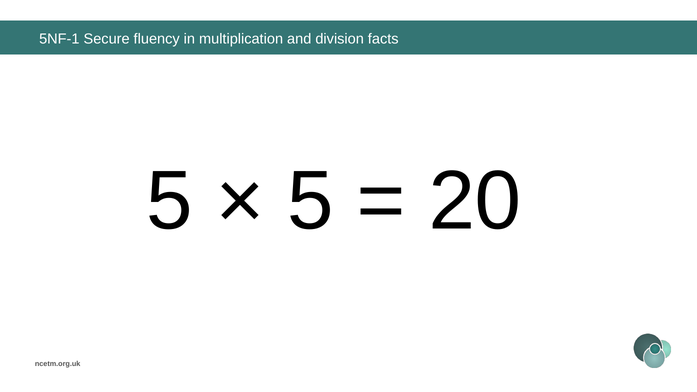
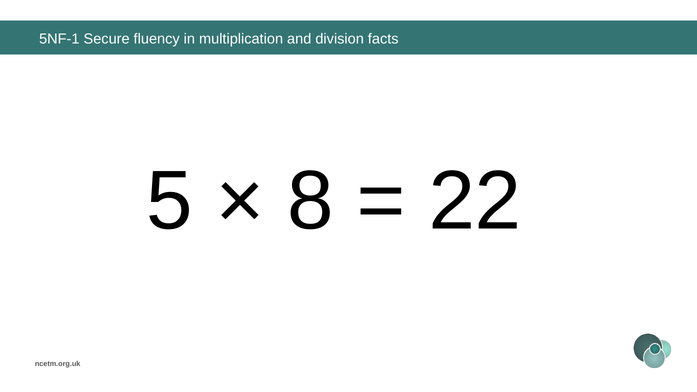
5 at (311, 201): 5 -> 8
20: 20 -> 22
